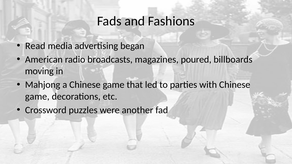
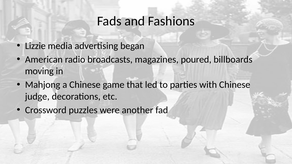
Read: Read -> Lizzie
game at (37, 97): game -> judge
